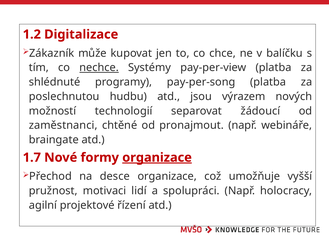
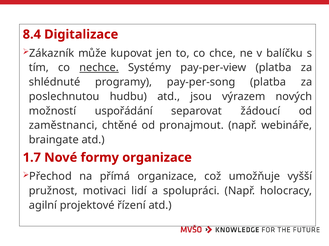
1.2: 1.2 -> 8.4
technologií: technologií -> uspořádání
organizace at (157, 158) underline: present -> none
desce: desce -> přímá
